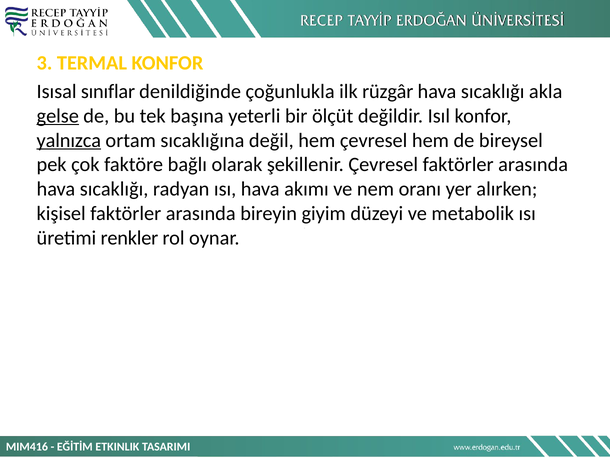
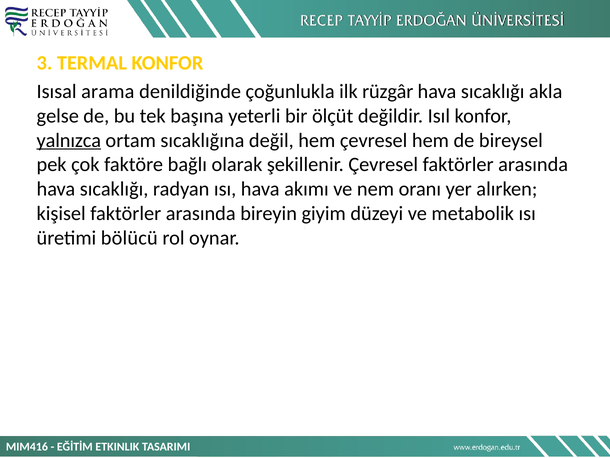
sınıflar: sınıflar -> arama
gelse underline: present -> none
renkler: renkler -> bölücü
